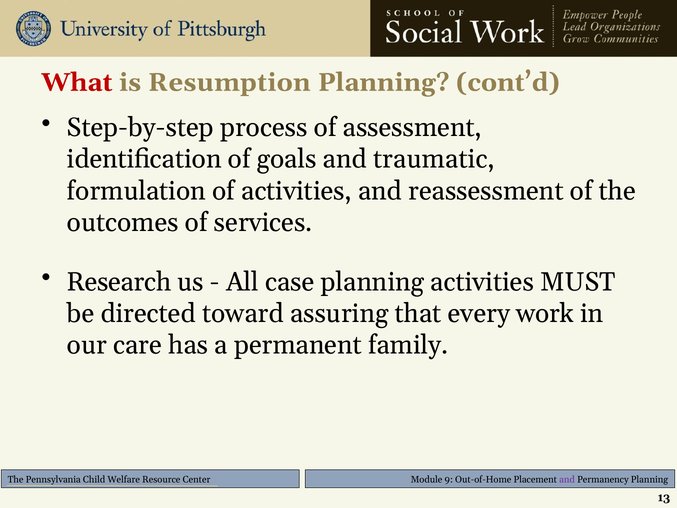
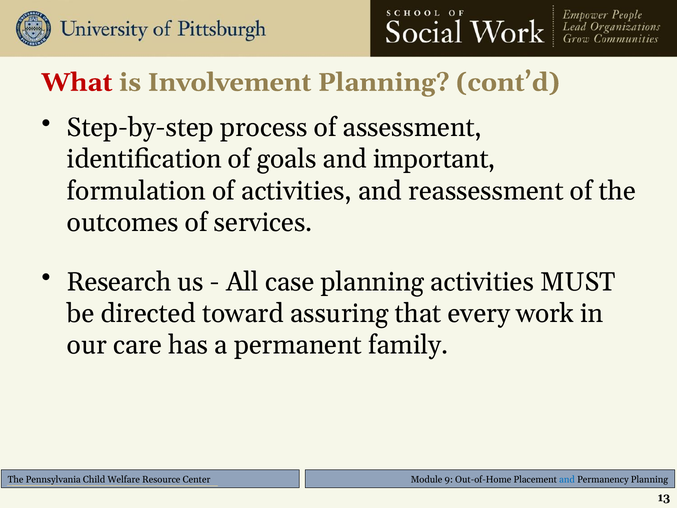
Resumption: Resumption -> Involvement
traumatic: traumatic -> important
and at (567, 479) colour: purple -> blue
